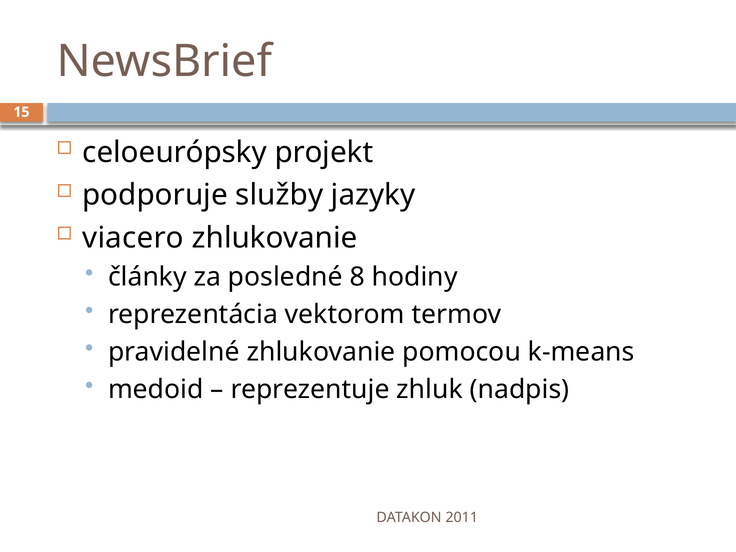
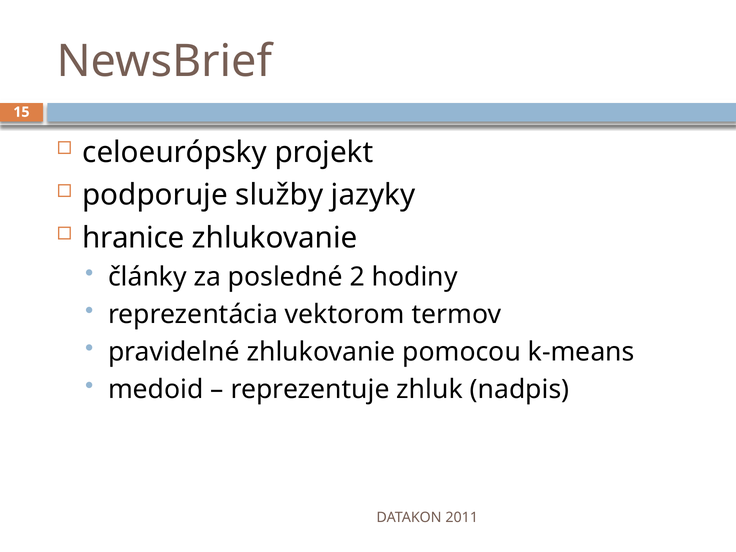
viacero: viacero -> hranice
8: 8 -> 2
